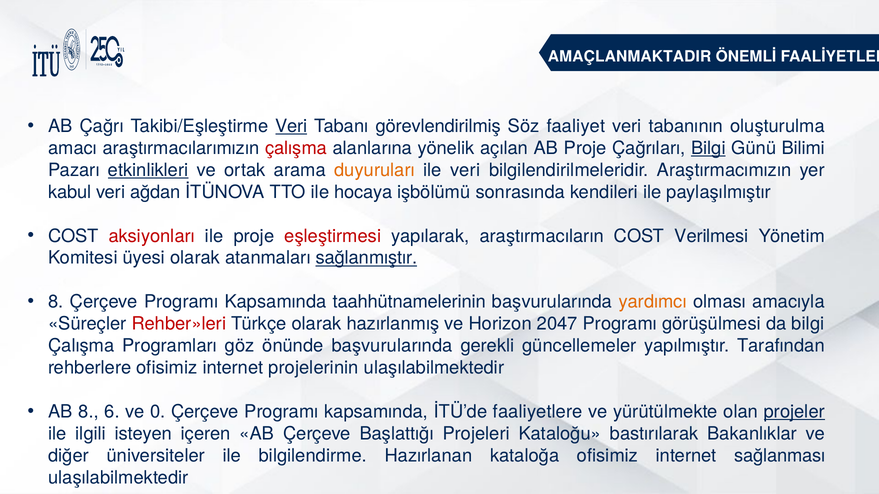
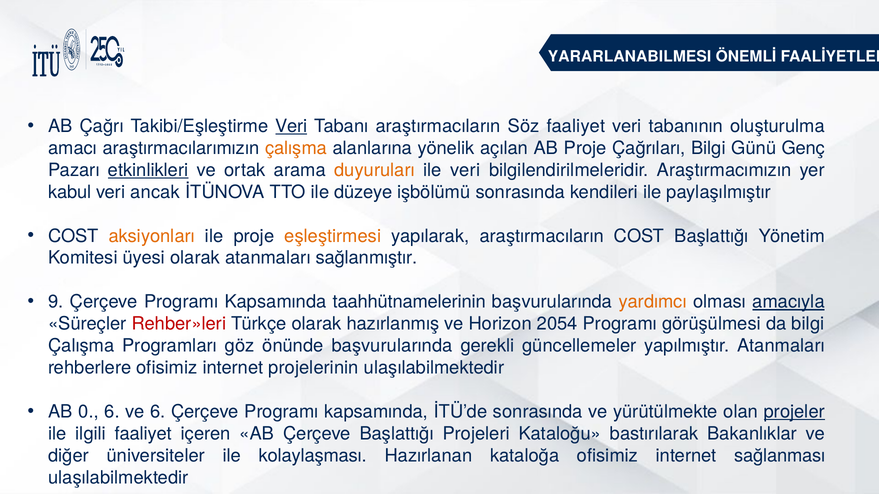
AMAÇLANMAKTADIR: AMAÇLANMAKTADIR -> YARARLANABILMESI
Tabanı görevlendirilmiş: görevlendirilmiş -> araştırmacıların
çalışma at (296, 148) colour: red -> orange
Bilgi at (708, 148) underline: present -> none
Bilimi: Bilimi -> Genç
ağdan: ağdan -> ancak
hocaya: hocaya -> düzeye
aksiyonları colour: red -> orange
eşleştirmesi colour: red -> orange
COST Verilmesi: Verilmesi -> Başlattığı
sağlanmıştır underline: present -> none
8 at (56, 302): 8 -> 9
amacıyla underline: none -> present
2047: 2047 -> 2054
yapılmıştır Tarafından: Tarafından -> Atanmaları
AB 8: 8 -> 0
ve 0: 0 -> 6
İTÜ’de faaliyetlere: faaliyetlere -> sonrasında
ilgili isteyen: isteyen -> faaliyet
bilgilendirme: bilgilendirme -> kolaylaşması
